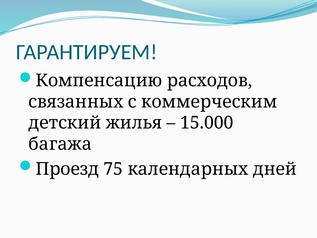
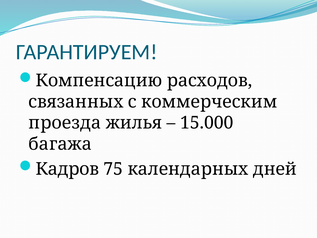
детский: детский -> проезда
Проезд: Проезд -> Кадров
